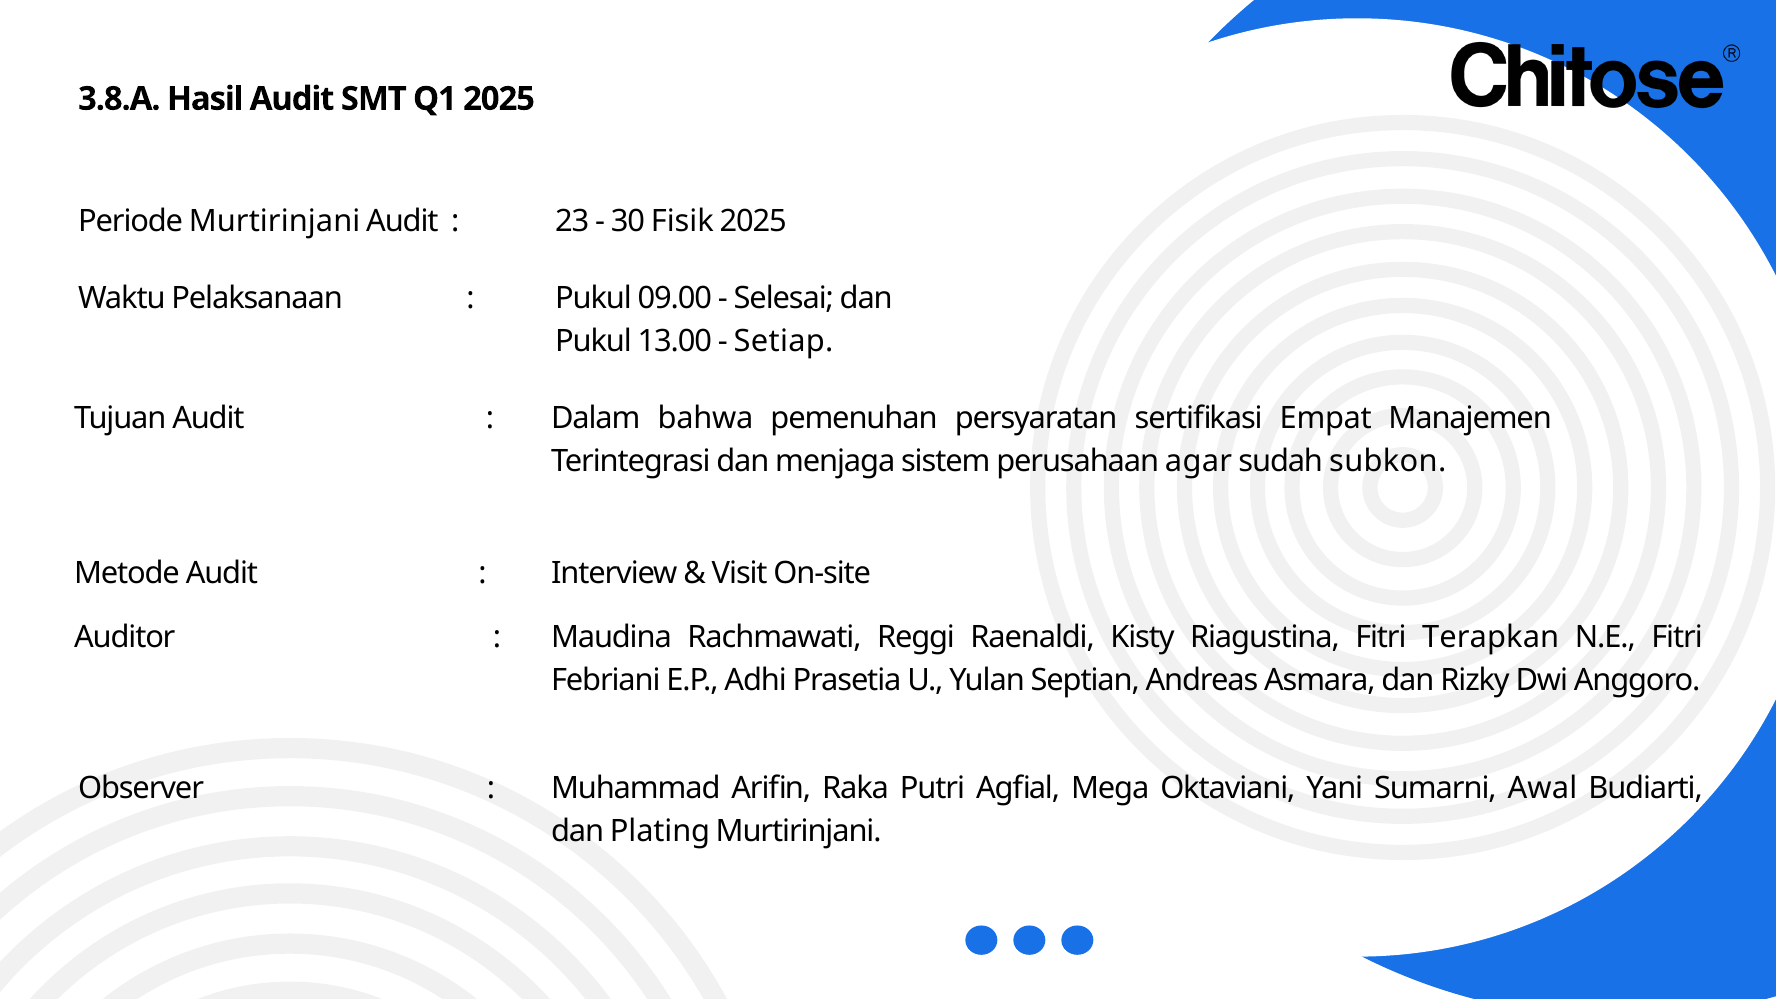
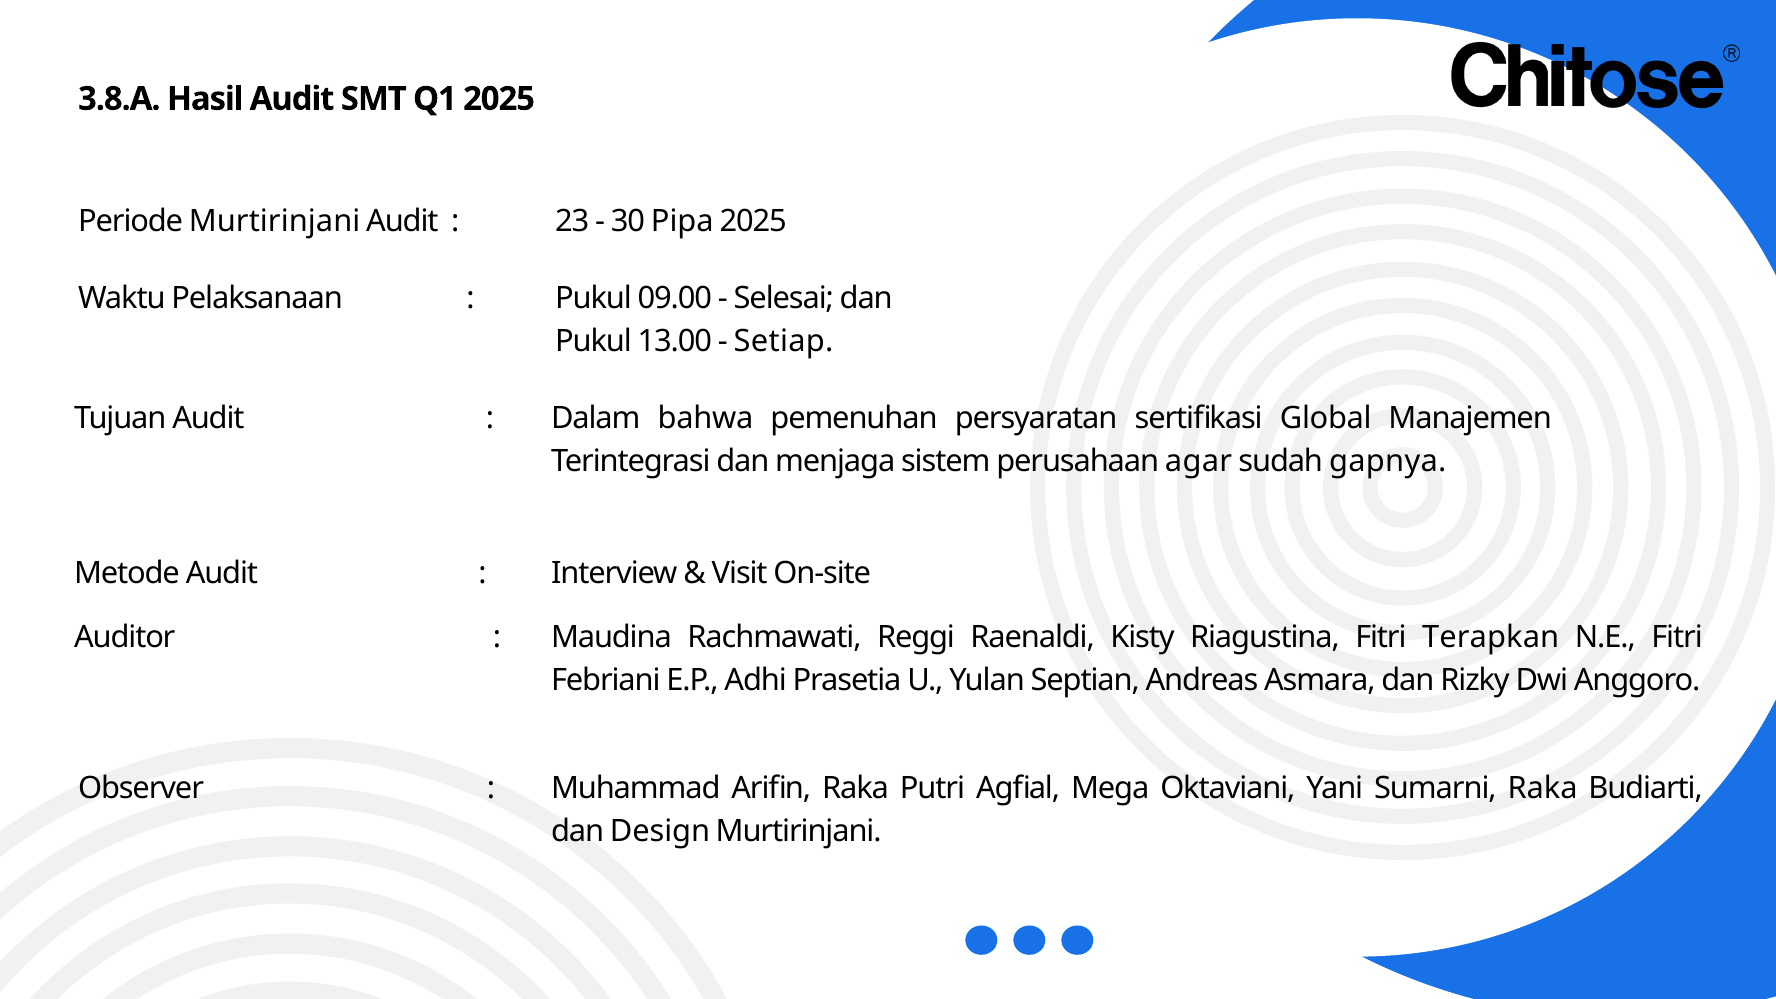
Fisik: Fisik -> Pipa
Empat: Empat -> Global
subkon: subkon -> gapnya
Sumarni Awal: Awal -> Raka
Plating: Plating -> Design
